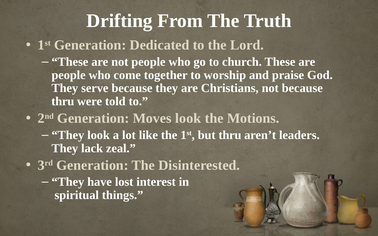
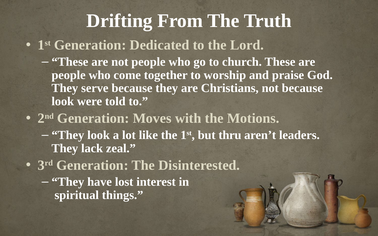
thru at (63, 102): thru -> look
Moves look: look -> with
